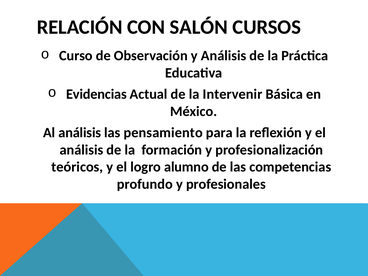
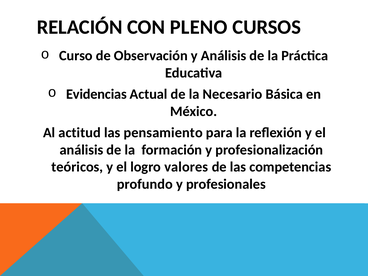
SALÓN: SALÓN -> PLENO
Intervenir: Intervenir -> Necesario
Al análisis: análisis -> actitud
alumno: alumno -> valores
